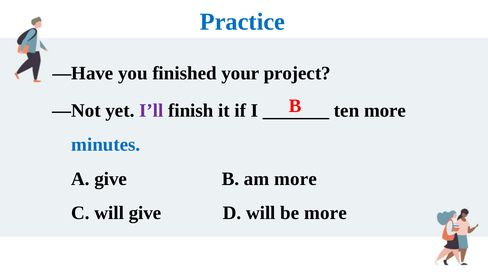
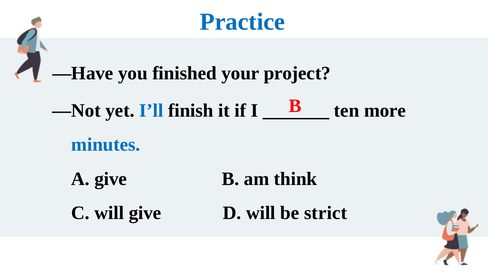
I’ll colour: purple -> blue
am more: more -> think
be more: more -> strict
